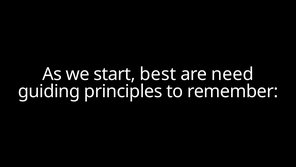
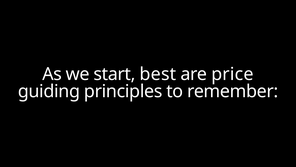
need: need -> price
